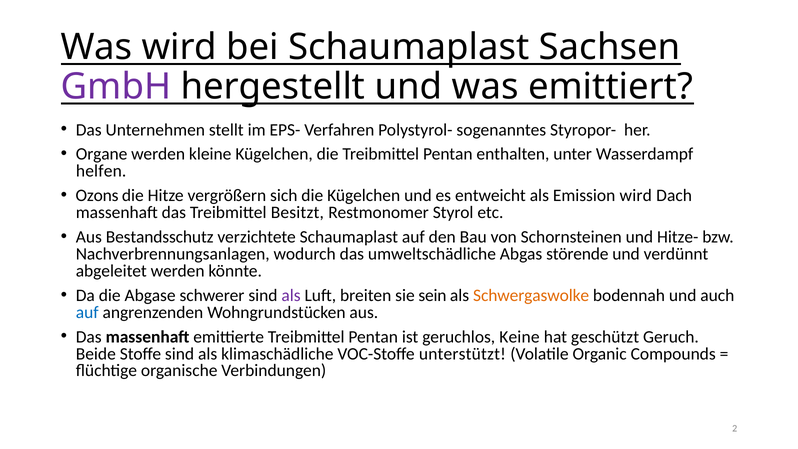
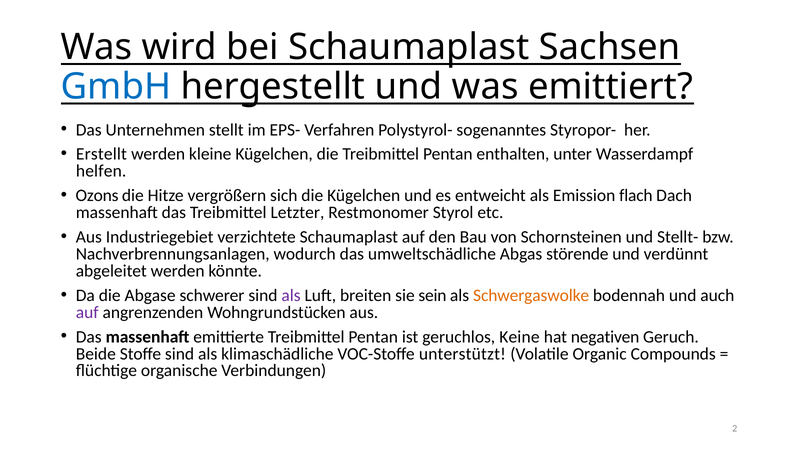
GmbH colour: purple -> blue
Organe: Organe -> Erstellt
Emission wird: wird -> flach
Besitzt: Besitzt -> Letzter
Bestandsschutz: Bestandsschutz -> Industriegebiet
Hitze-: Hitze- -> Stellt-
auf at (87, 312) colour: blue -> purple
geschützt: geschützt -> negativen
